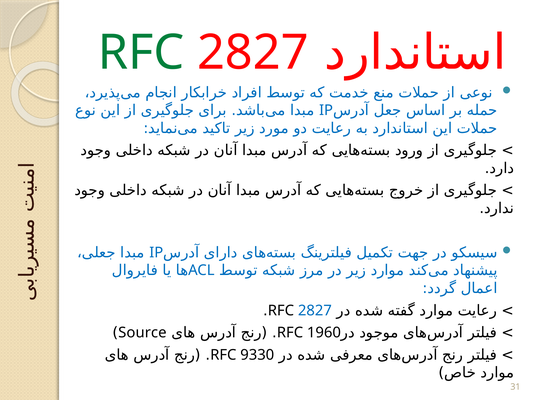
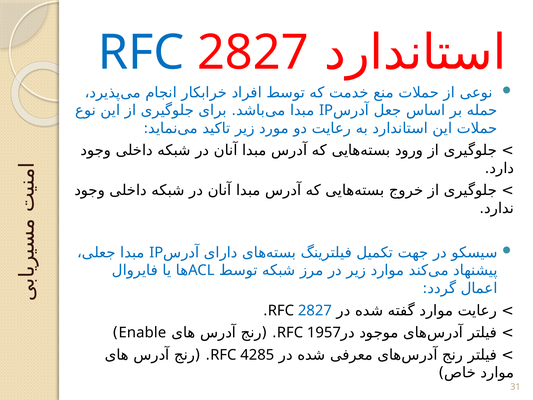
RFC at (141, 53) colour: green -> blue
Source: Source -> Enable
1960: 1960 -> 1957
9330: 9330 -> 4285
